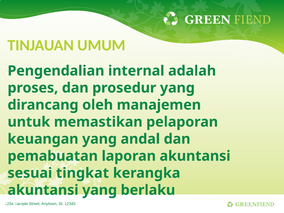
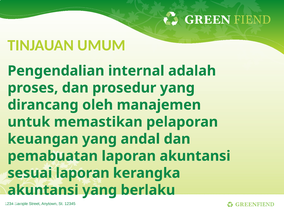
sesuai tingkat: tingkat -> laporan
